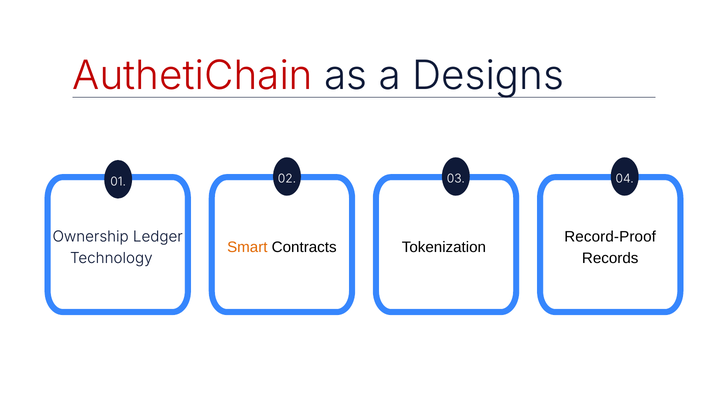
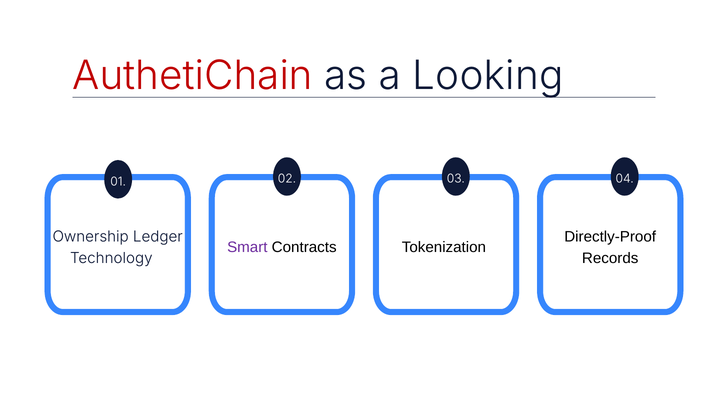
Designs: Designs -> Looking
Record-Proof: Record-Proof -> Directly-Proof
Smart colour: orange -> purple
